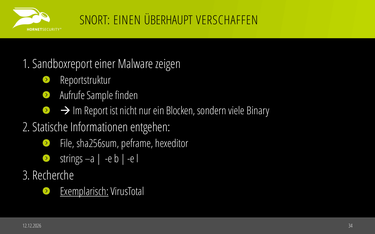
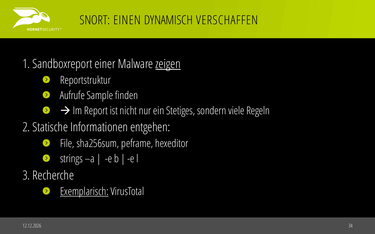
ÜBERHAUPT: ÜBERHAUPT -> DYNAMISCH
zeigen underline: none -> present
Blocken: Blocken -> Stetiges
Binary: Binary -> Regeln
